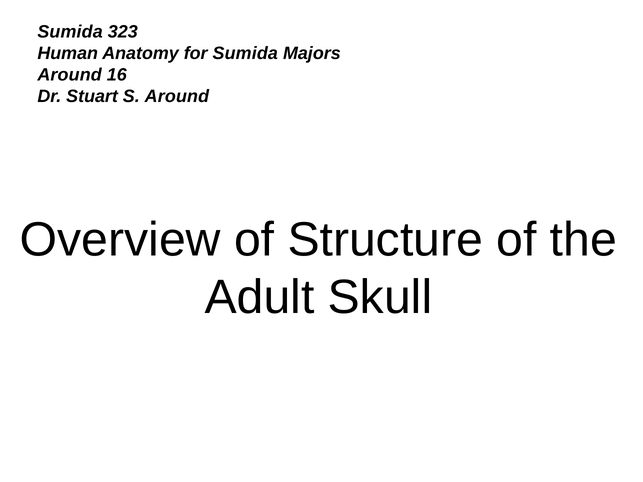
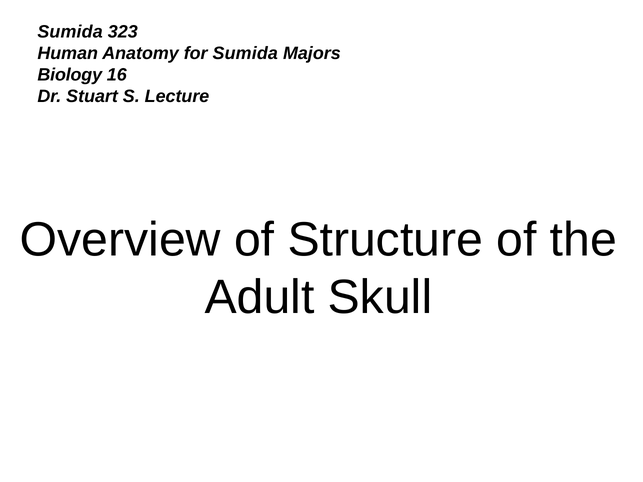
Around at (70, 75): Around -> Biology
S Around: Around -> Lecture
